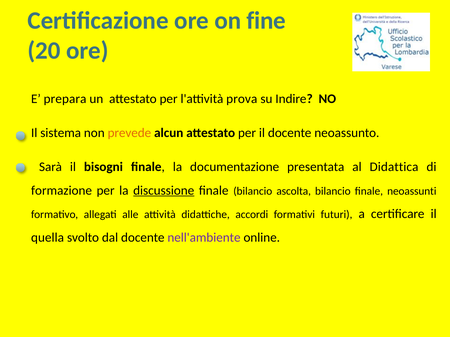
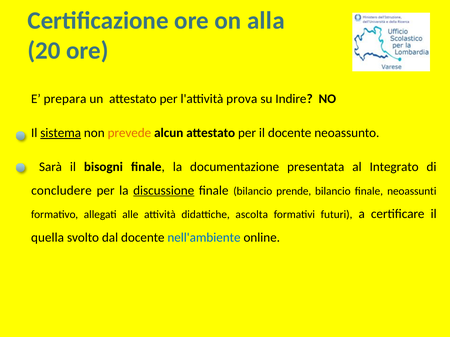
fine: fine -> alla
sistema underline: none -> present
Didattica: Didattica -> Integrato
formazione: formazione -> concludere
ascolta: ascolta -> prende
accordi: accordi -> ascolta
nell'ambiente colour: purple -> blue
